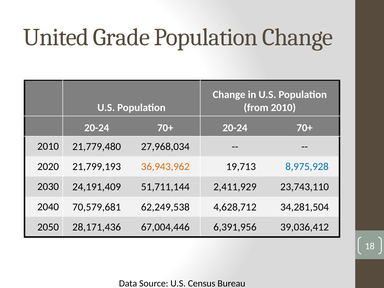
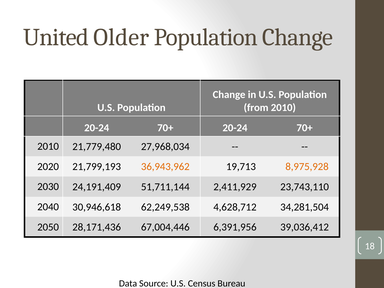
Grade: Grade -> Older
8,975,928 colour: blue -> orange
70,579,681: 70,579,681 -> 30,946,618
